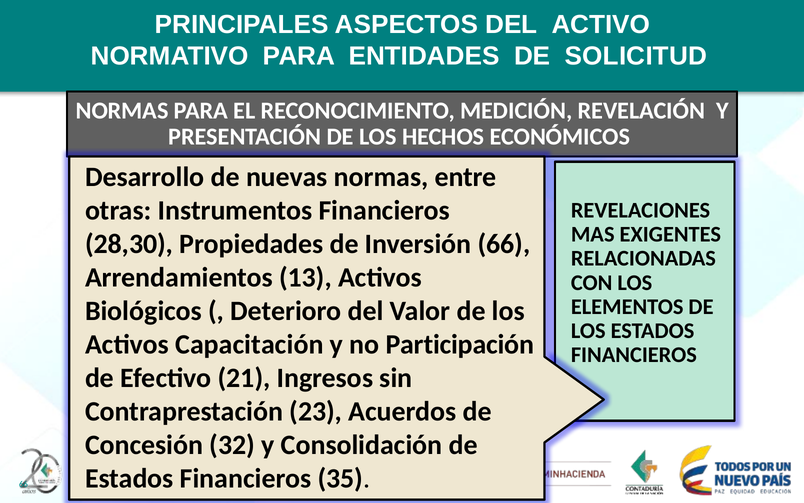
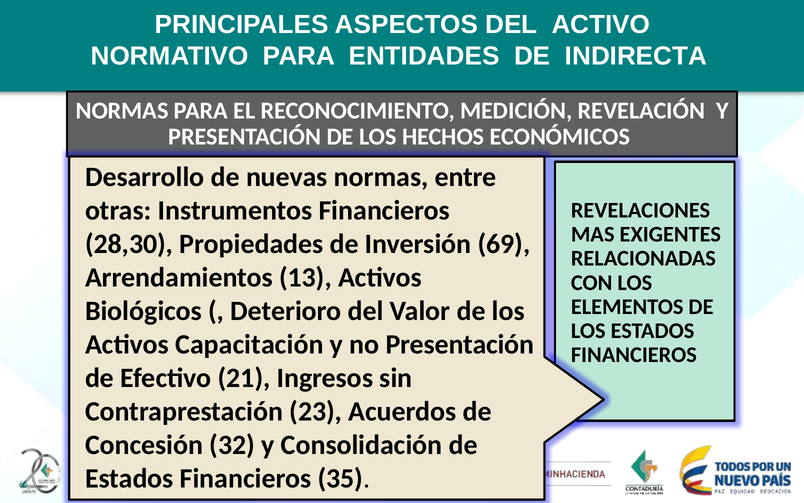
SOLICITUD: SOLICITUD -> INDIRECTA
Inversión 66: 66 -> 69
no Participación: Participación -> Presentación
